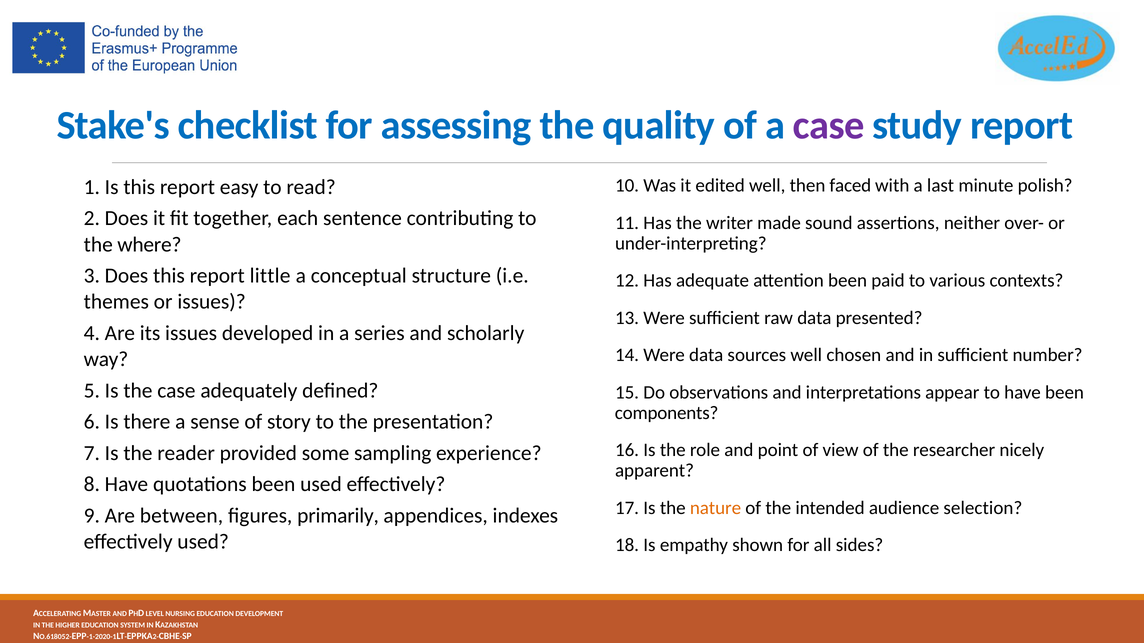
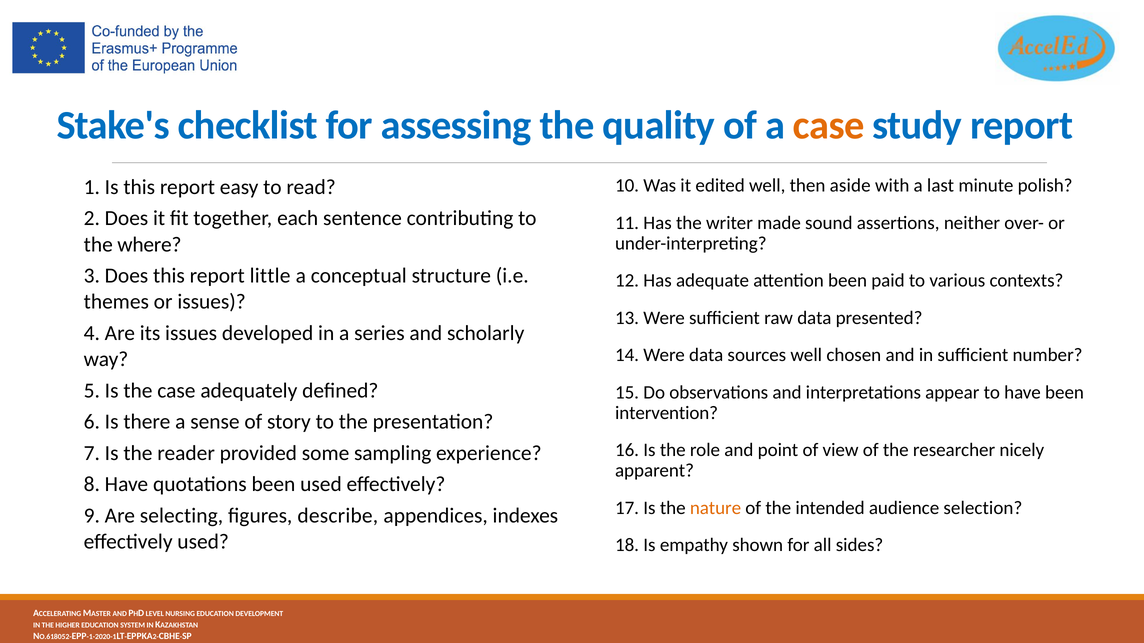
case at (829, 126) colour: purple -> orange
faced: faced -> aside
components: components -> intervention
between: between -> selecting
primarily: primarily -> describe
